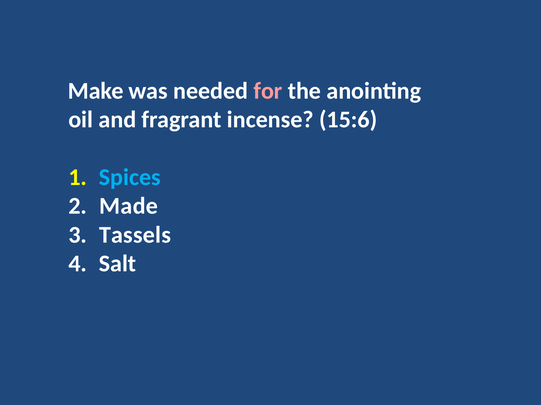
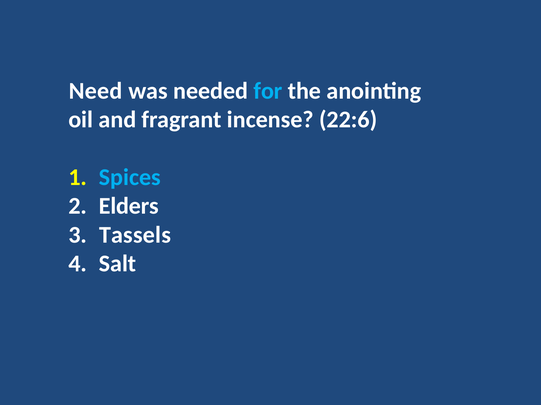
Make: Make -> Need
for colour: pink -> light blue
15:6: 15:6 -> 22:6
Made: Made -> Elders
